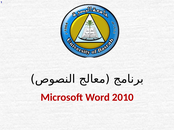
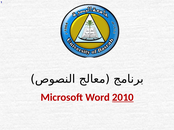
2010 underline: none -> present
